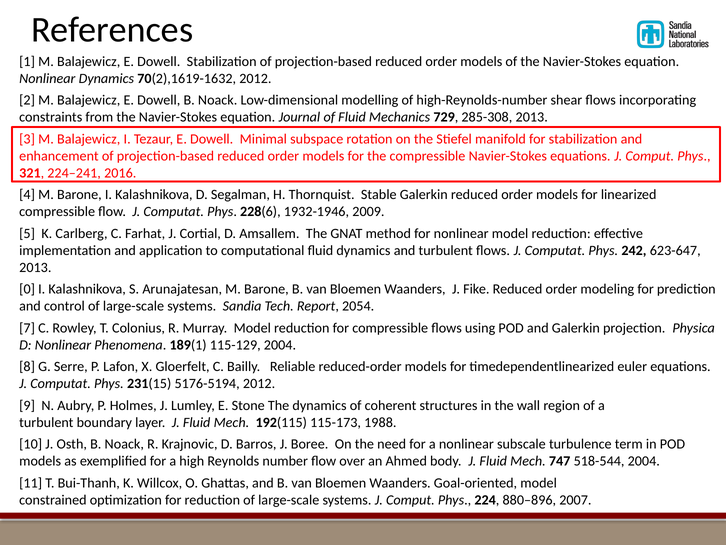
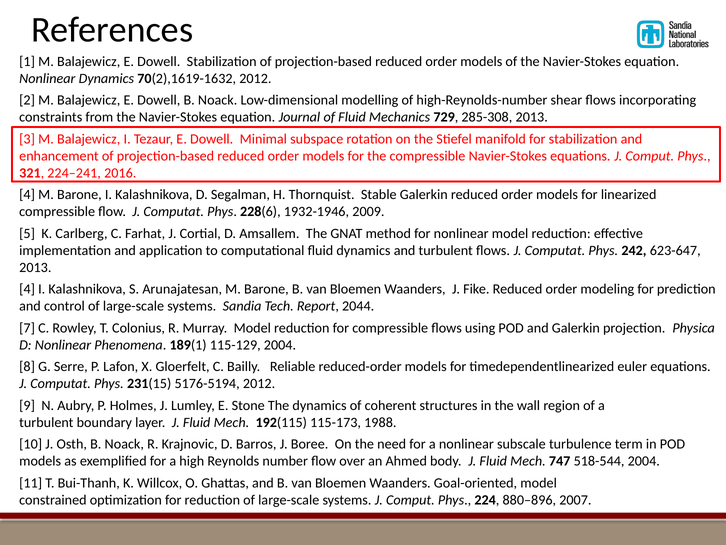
0 at (27, 289): 0 -> 4
2054: 2054 -> 2044
